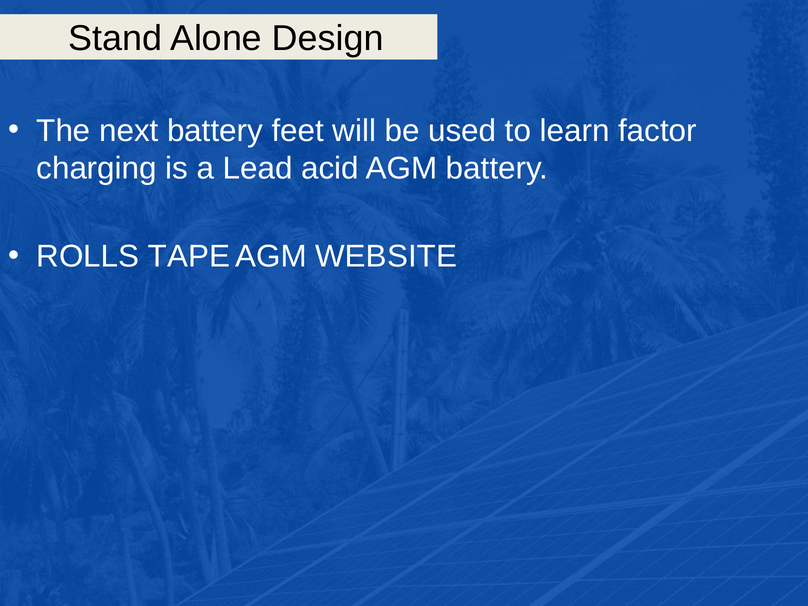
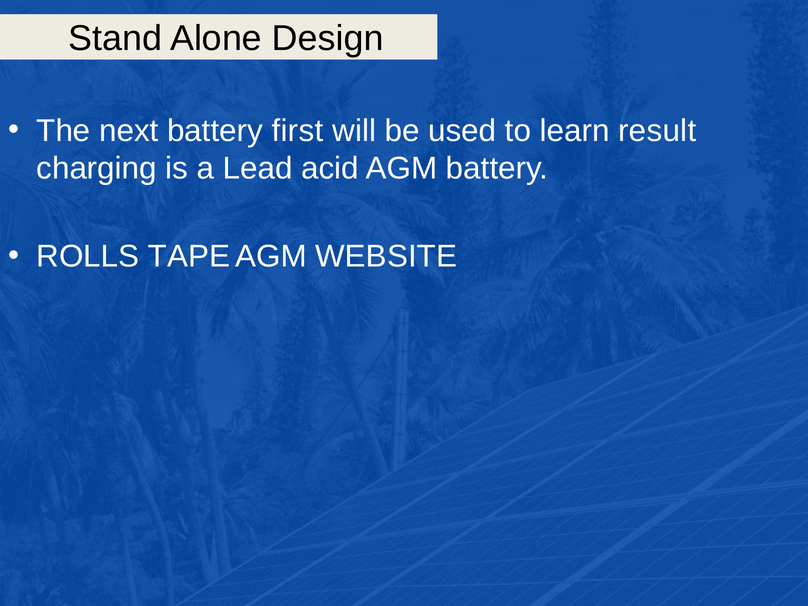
feet: feet -> first
factor: factor -> result
